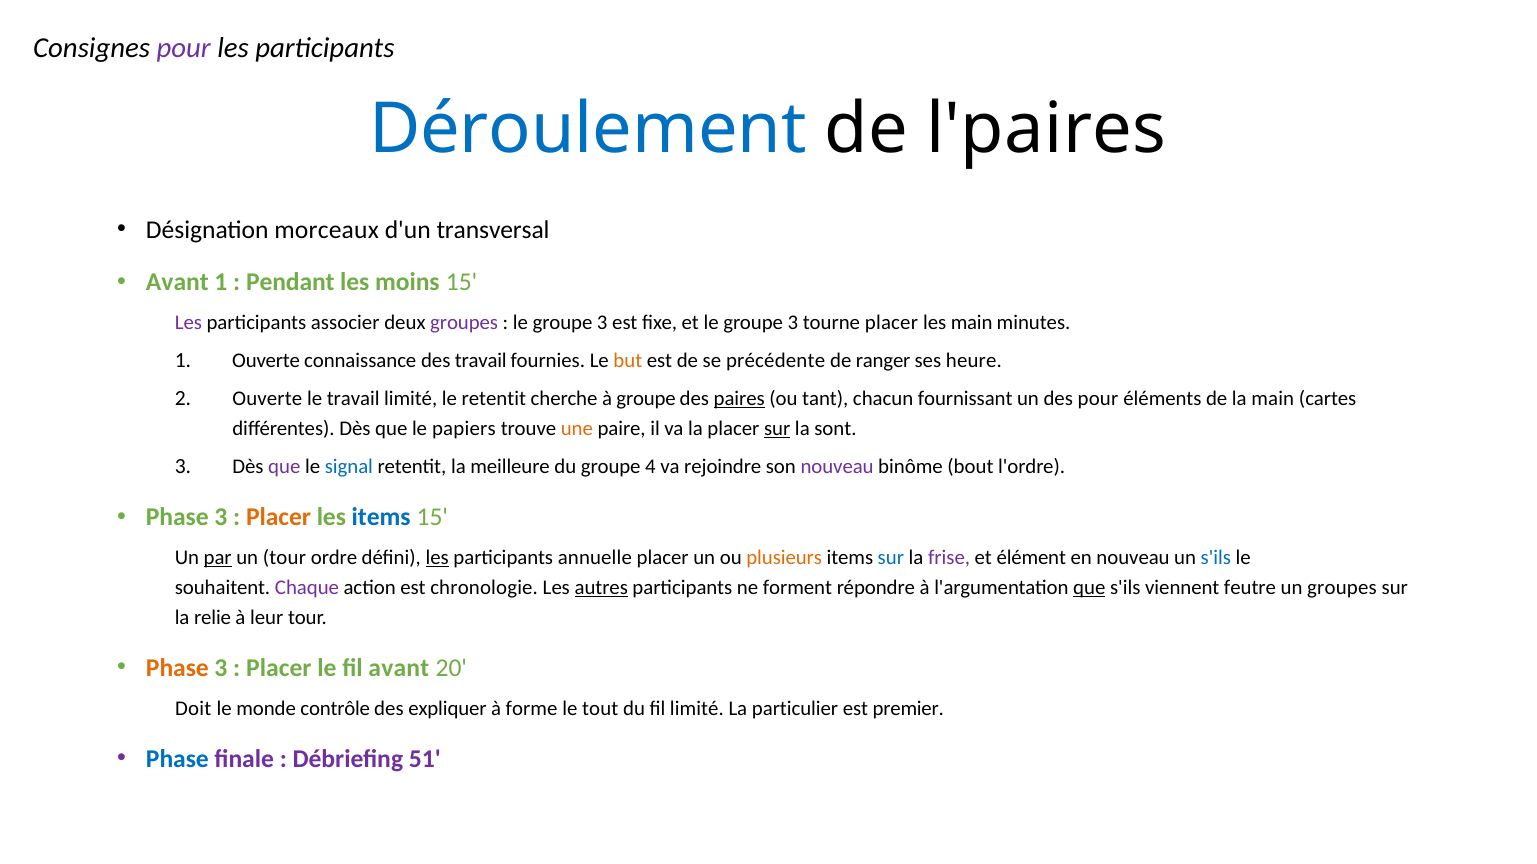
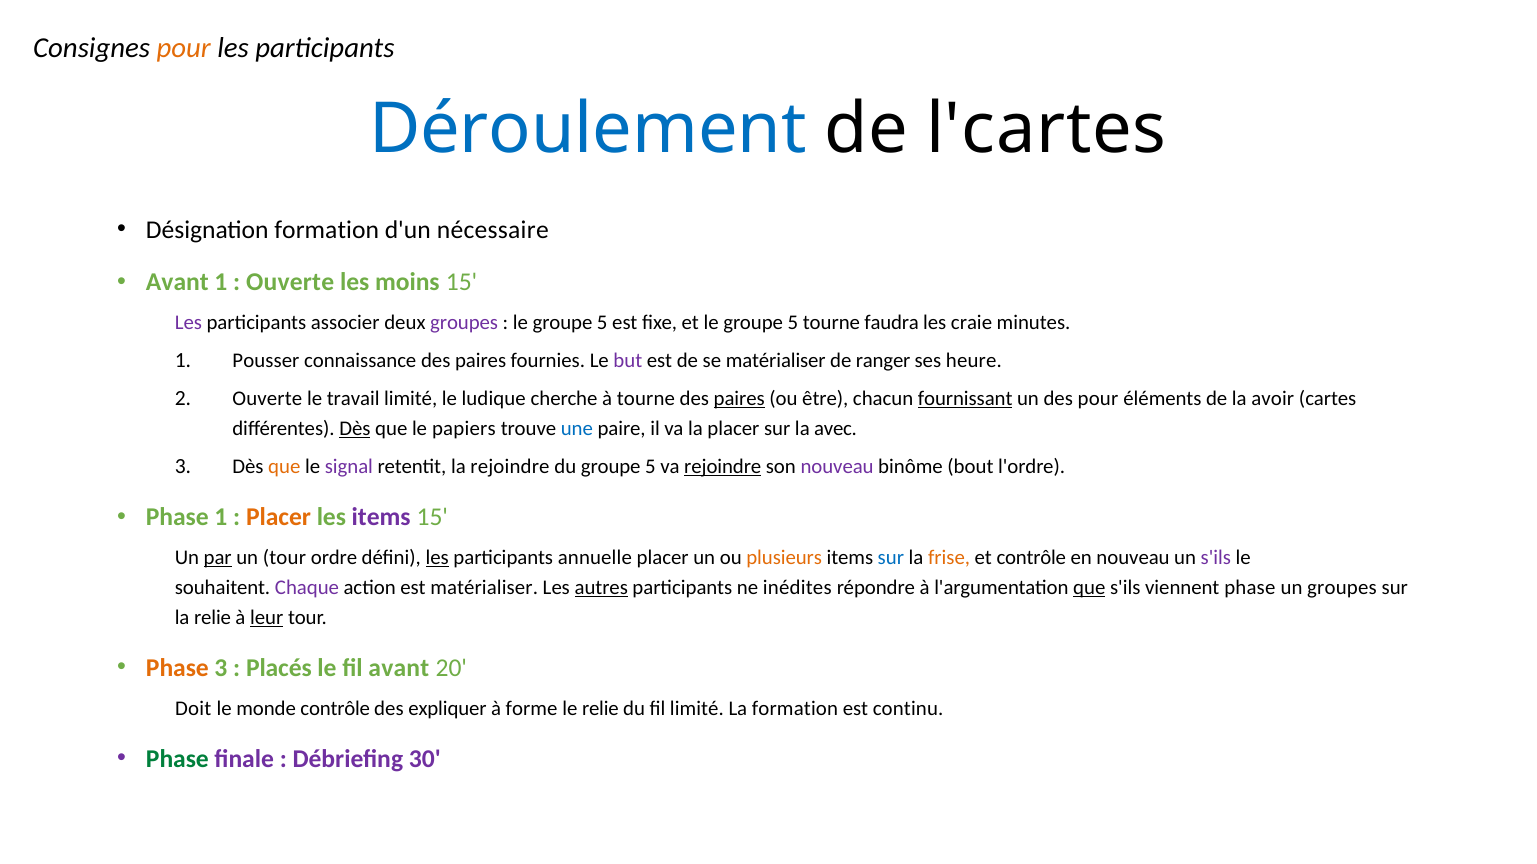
pour at (184, 48) colour: purple -> orange
l'paires: l'paires -> l'cartes
Désignation morceaux: morceaux -> formation
transversal: transversal -> nécessaire
Pendant at (290, 283): Pendant -> Ouverte
3 at (602, 323): 3 -> 5
et le groupe 3: 3 -> 5
tourne placer: placer -> faudra
les main: main -> craie
1 Ouverte: Ouverte -> Pousser
connaissance des travail: travail -> paires
but colour: orange -> purple
se précédente: précédente -> matérialiser
le retentit: retentit -> ludique
à groupe: groupe -> tourne
tant: tant -> être
fournissant underline: none -> present
la main: main -> avoir
Dès at (355, 429) underline: none -> present
une colour: orange -> blue
sur at (777, 429) underline: present -> none
sont: sont -> avec
que at (284, 467) colour: purple -> orange
signal colour: blue -> purple
la meilleure: meilleure -> rejoindre
du groupe 4: 4 -> 5
rejoindre at (723, 467) underline: none -> present
3 at (221, 517): 3 -> 1
items at (381, 517) colour: blue -> purple
frise colour: purple -> orange
et élément: élément -> contrôle
s'ils at (1216, 558) colour: blue -> purple
est chronologie: chronologie -> matérialiser
forment: forment -> inédites
viennent feutre: feutre -> phase
leur underline: none -> present
Placer at (279, 668): Placer -> Placés
le tout: tout -> relie
La particulier: particulier -> formation
premier: premier -> continu
Phase at (177, 759) colour: blue -> green
51: 51 -> 30
